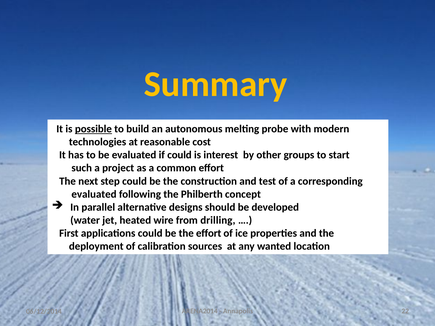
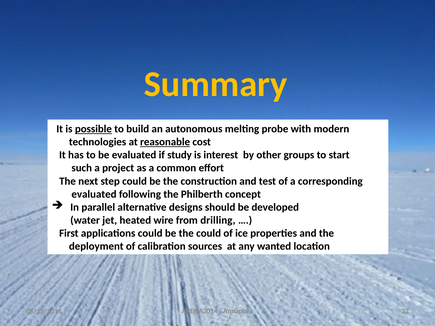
reasonable underline: none -> present
if could: could -> study
the effort: effort -> could
